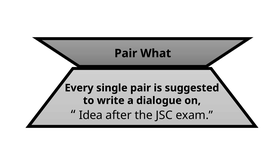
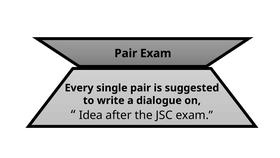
Pair What: What -> Exam
